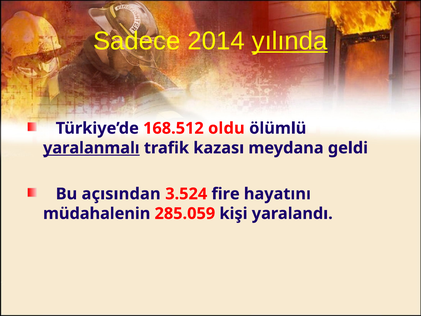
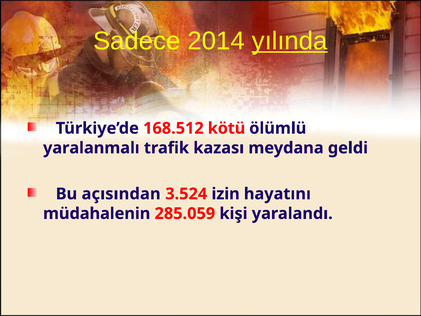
oldu: oldu -> kötü
yaralanmalı underline: present -> none
fire: fire -> izin
